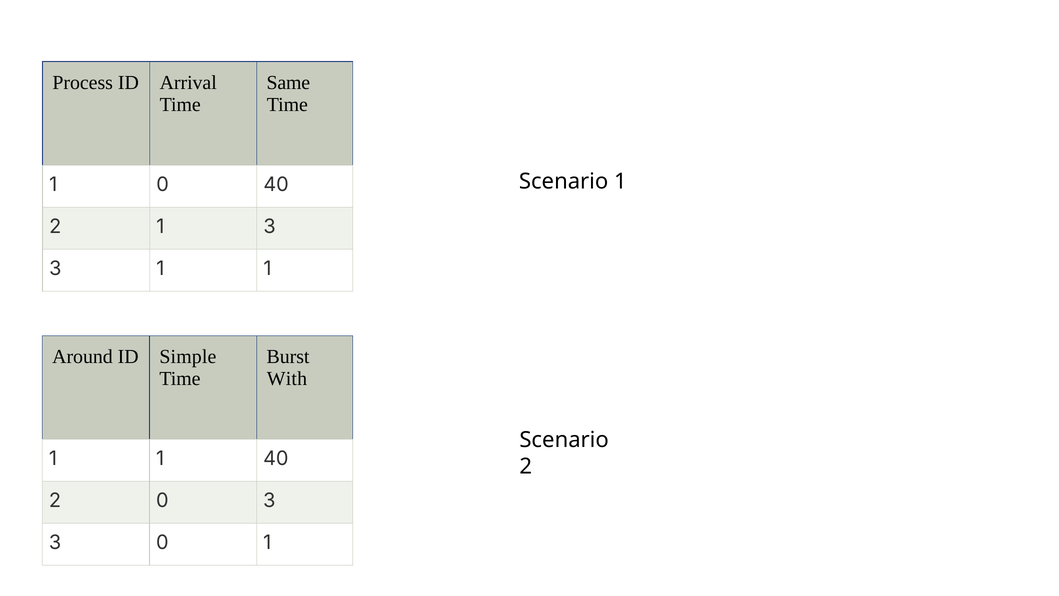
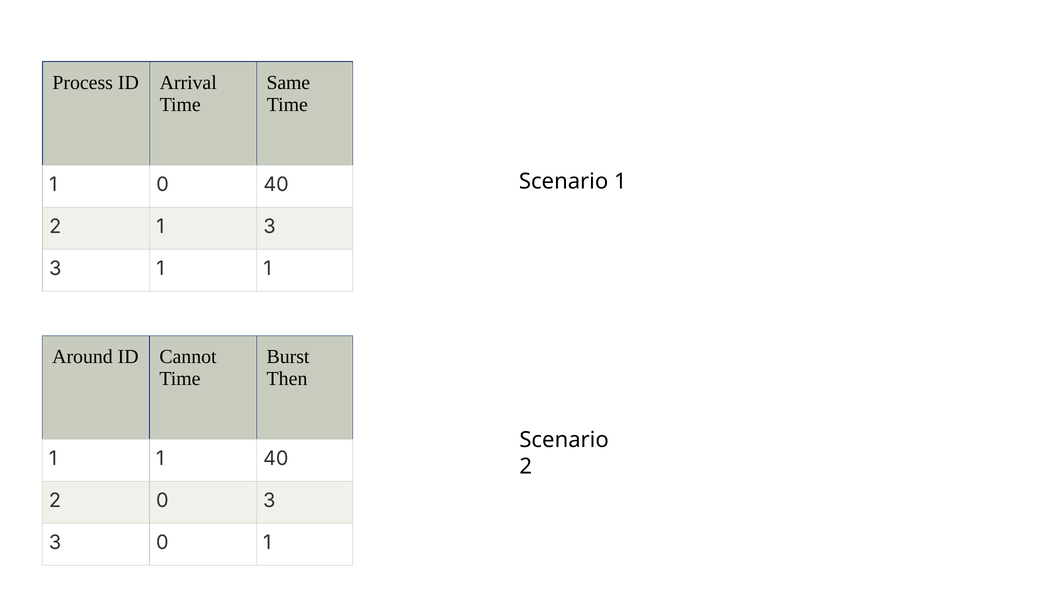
Simple: Simple -> Cannot
With: With -> Then
